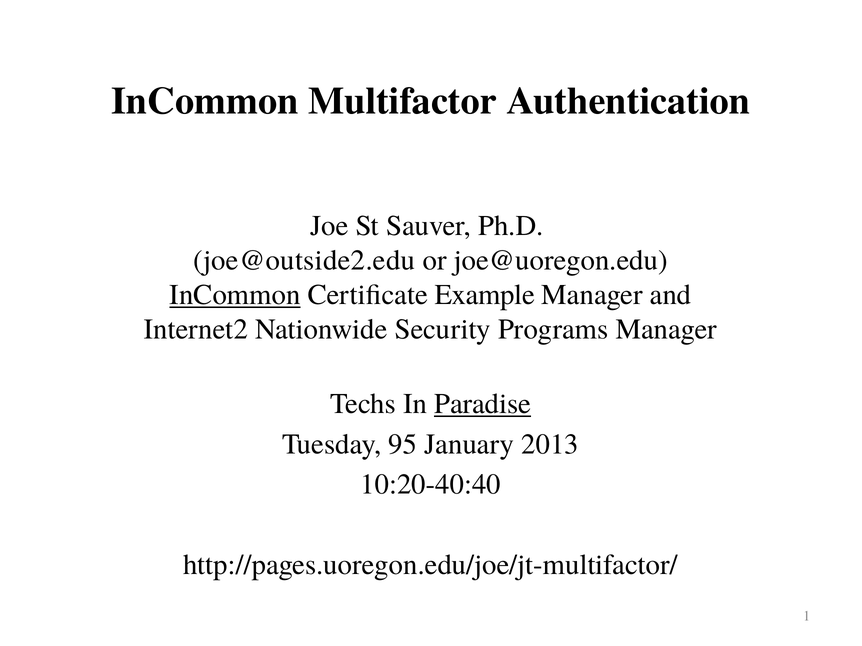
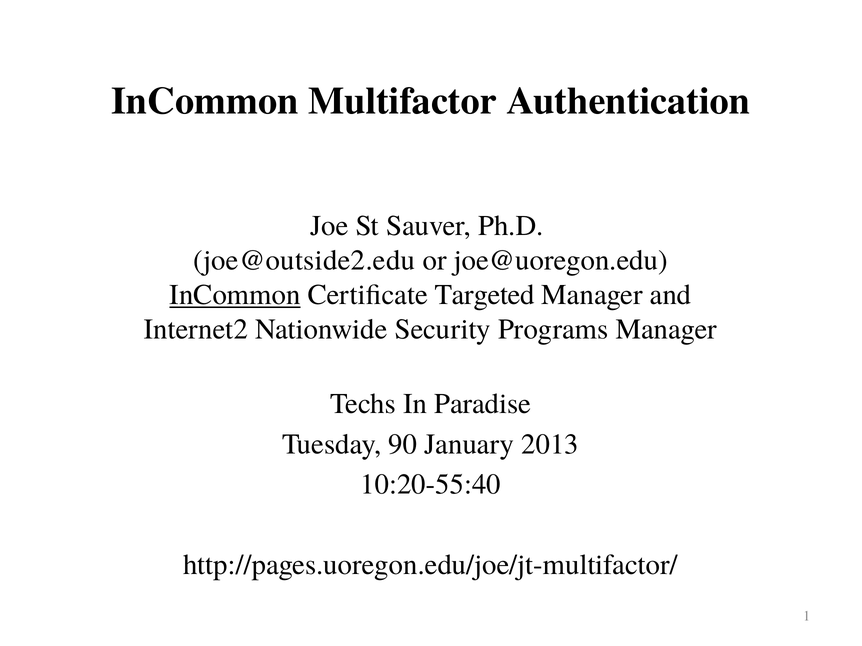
Example: Example -> Targeted
Paradise underline: present -> none
95: 95 -> 90
10:20-40:40: 10:20-40:40 -> 10:20-55:40
